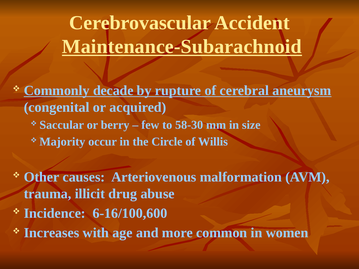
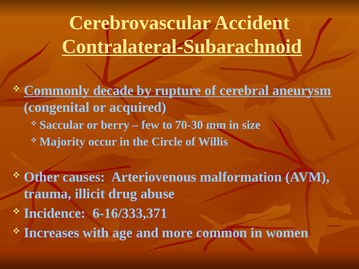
Maintenance-Subarachnoid: Maintenance-Subarachnoid -> Contralateral-Subarachnoid
58-30: 58-30 -> 70-30
6-16/100,600: 6-16/100,600 -> 6-16/333,371
